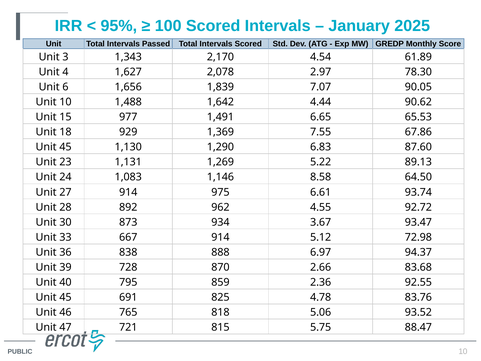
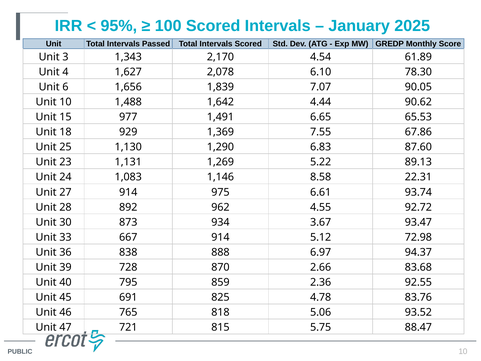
2.97: 2.97 -> 6.10
45 at (65, 147): 45 -> 25
64.50: 64.50 -> 22.31
